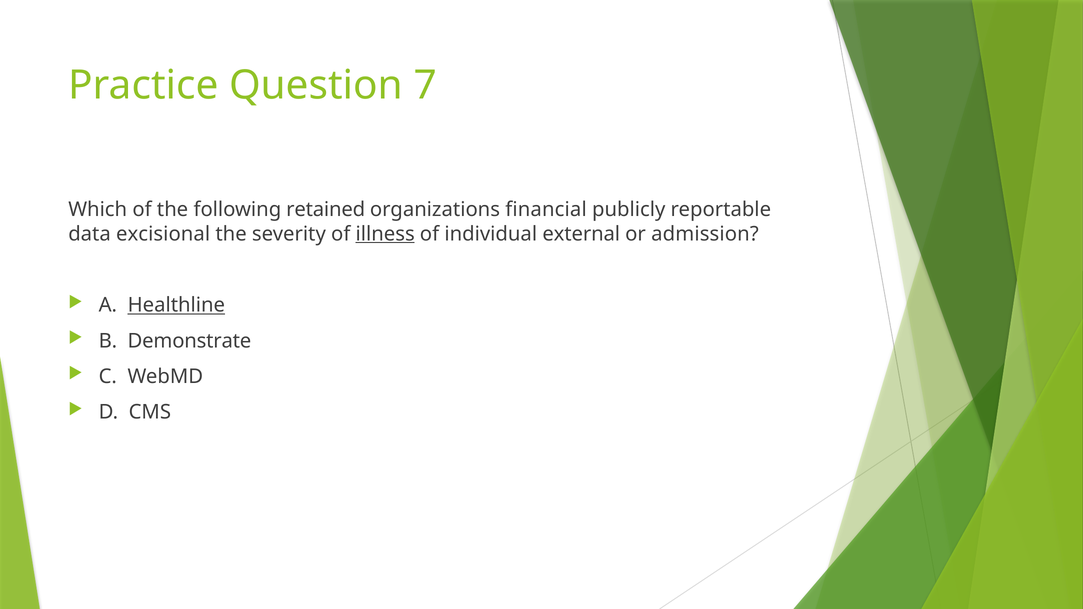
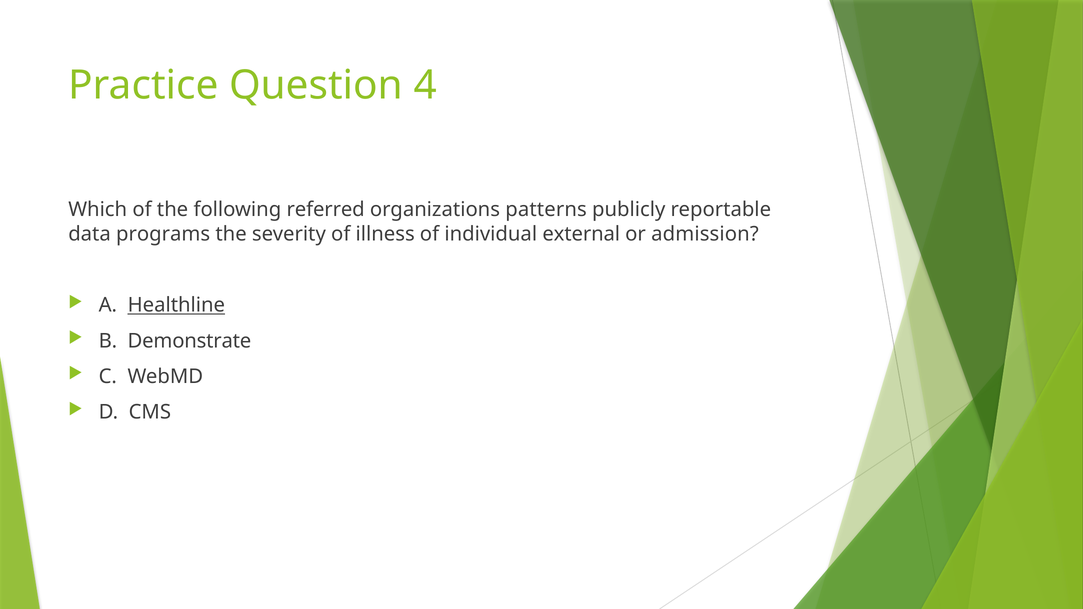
7: 7 -> 4
retained: retained -> referred
financial: financial -> patterns
excisional: excisional -> programs
illness underline: present -> none
